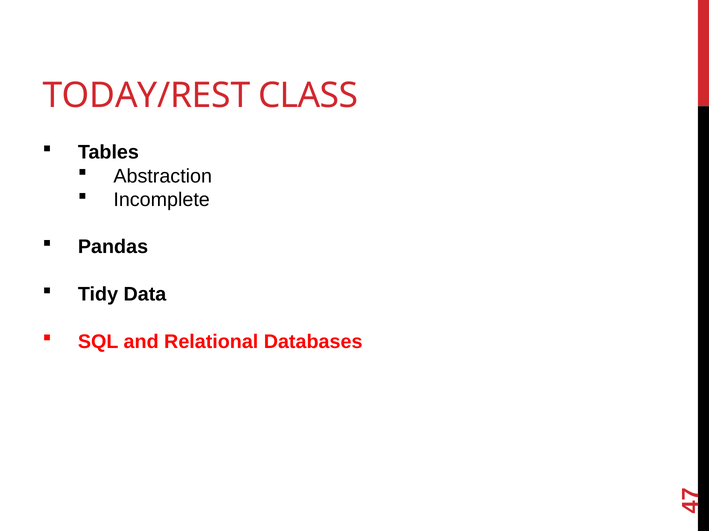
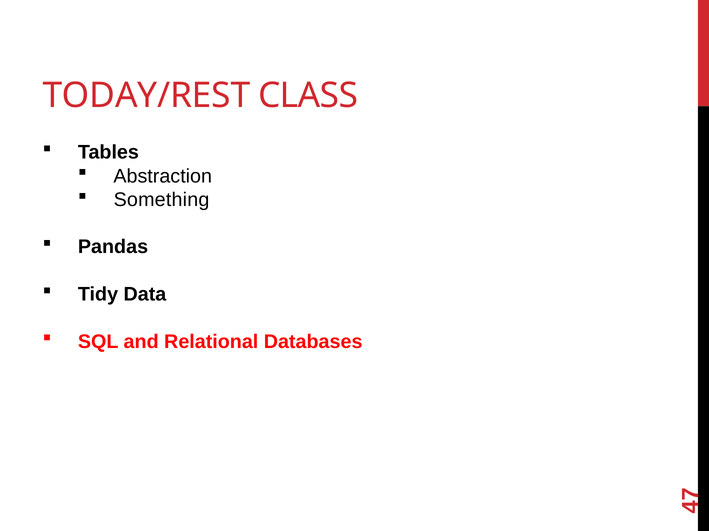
Incomplete: Incomplete -> Something
